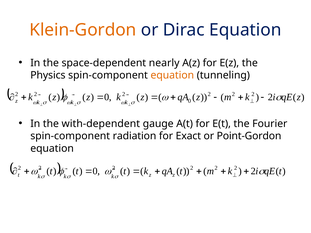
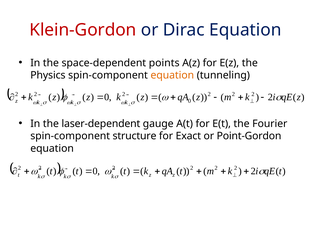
Klein-Gordon colour: orange -> red
nearly: nearly -> points
with-dependent: with-dependent -> laser-dependent
radiation: radiation -> structure
